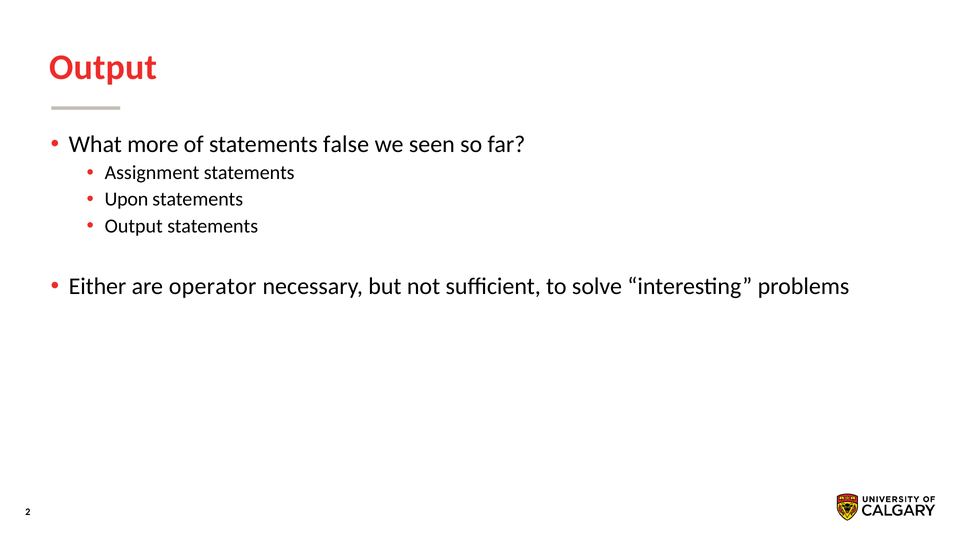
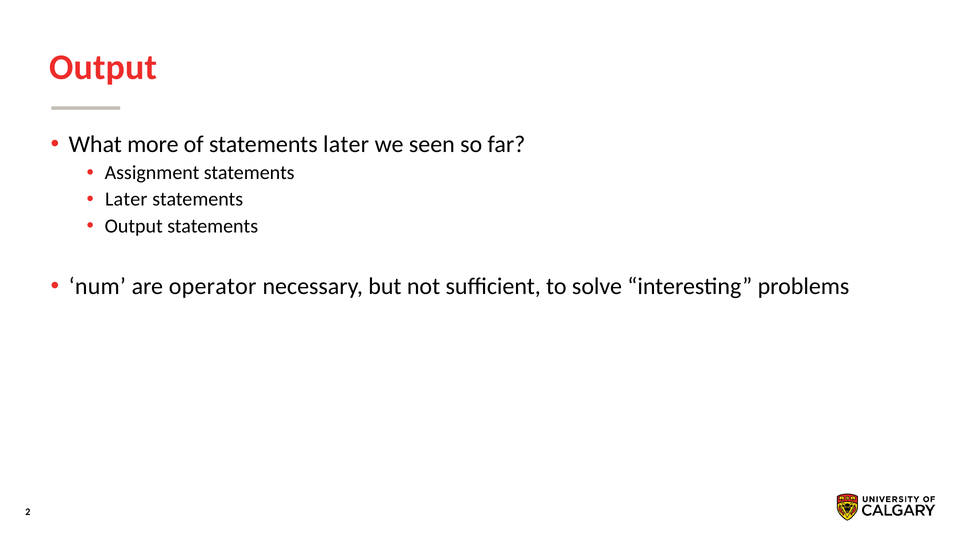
statements false: false -> later
Upon at (126, 200): Upon -> Later
Either: Either -> ʻnumʼ
